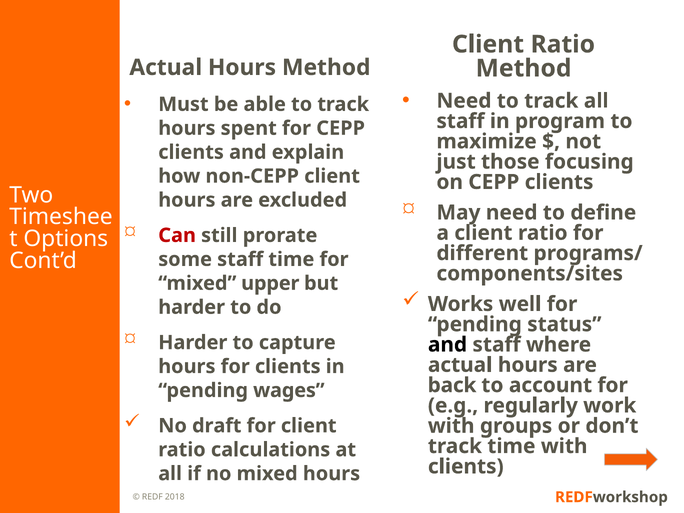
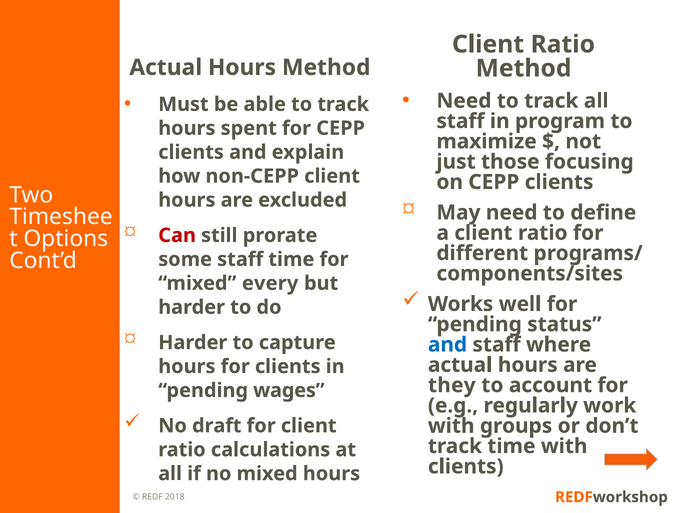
upper: upper -> every
and at (447, 345) colour: black -> blue
back: back -> they
